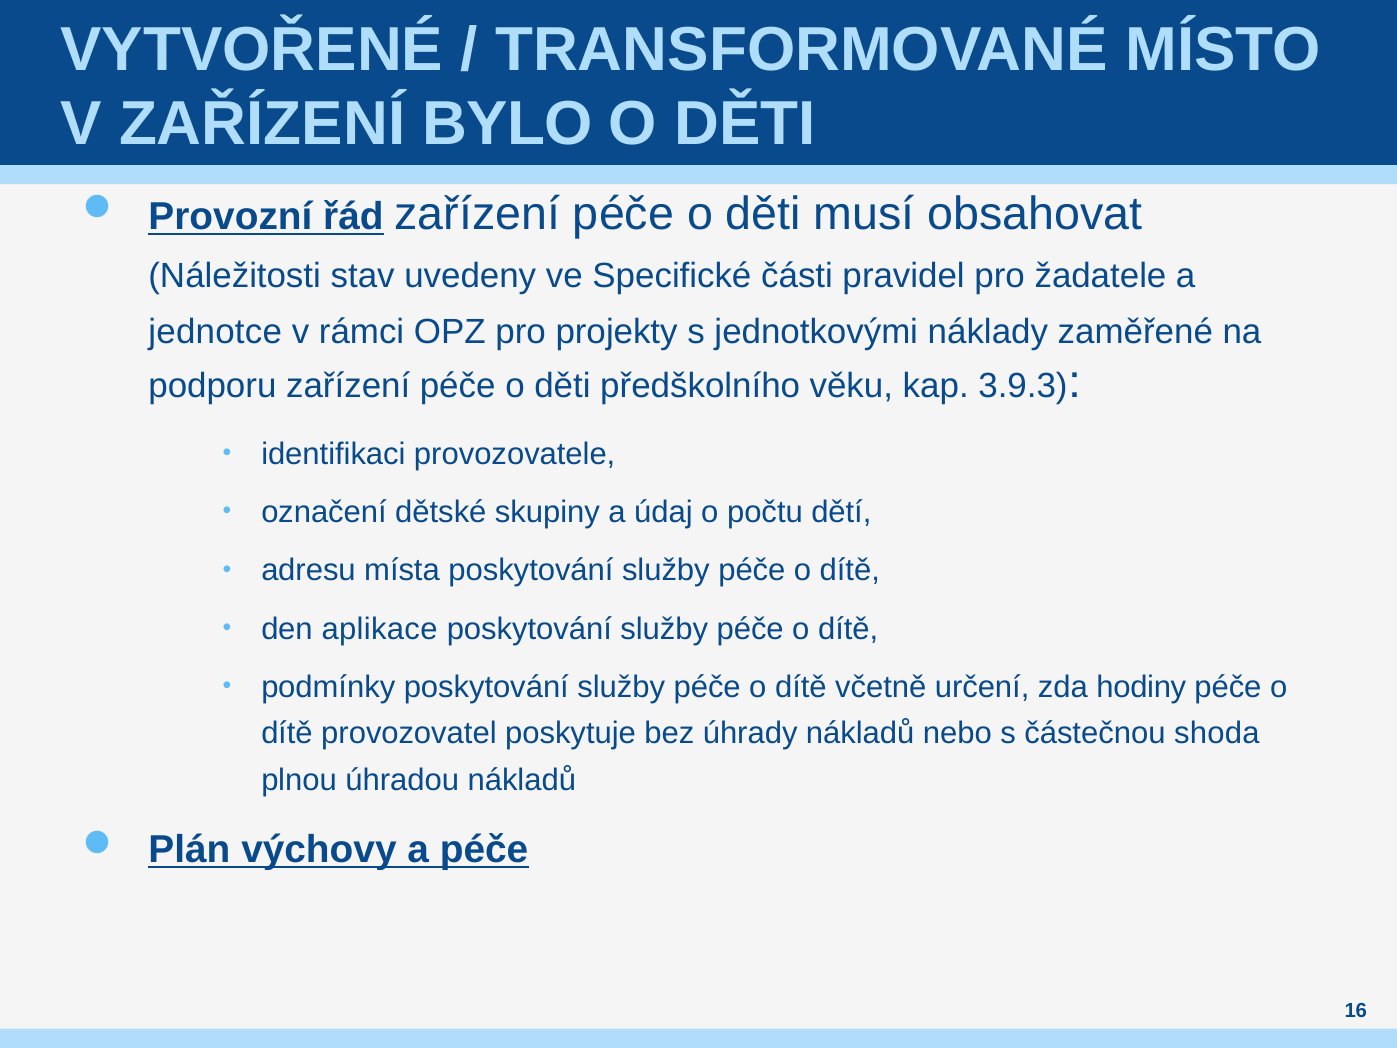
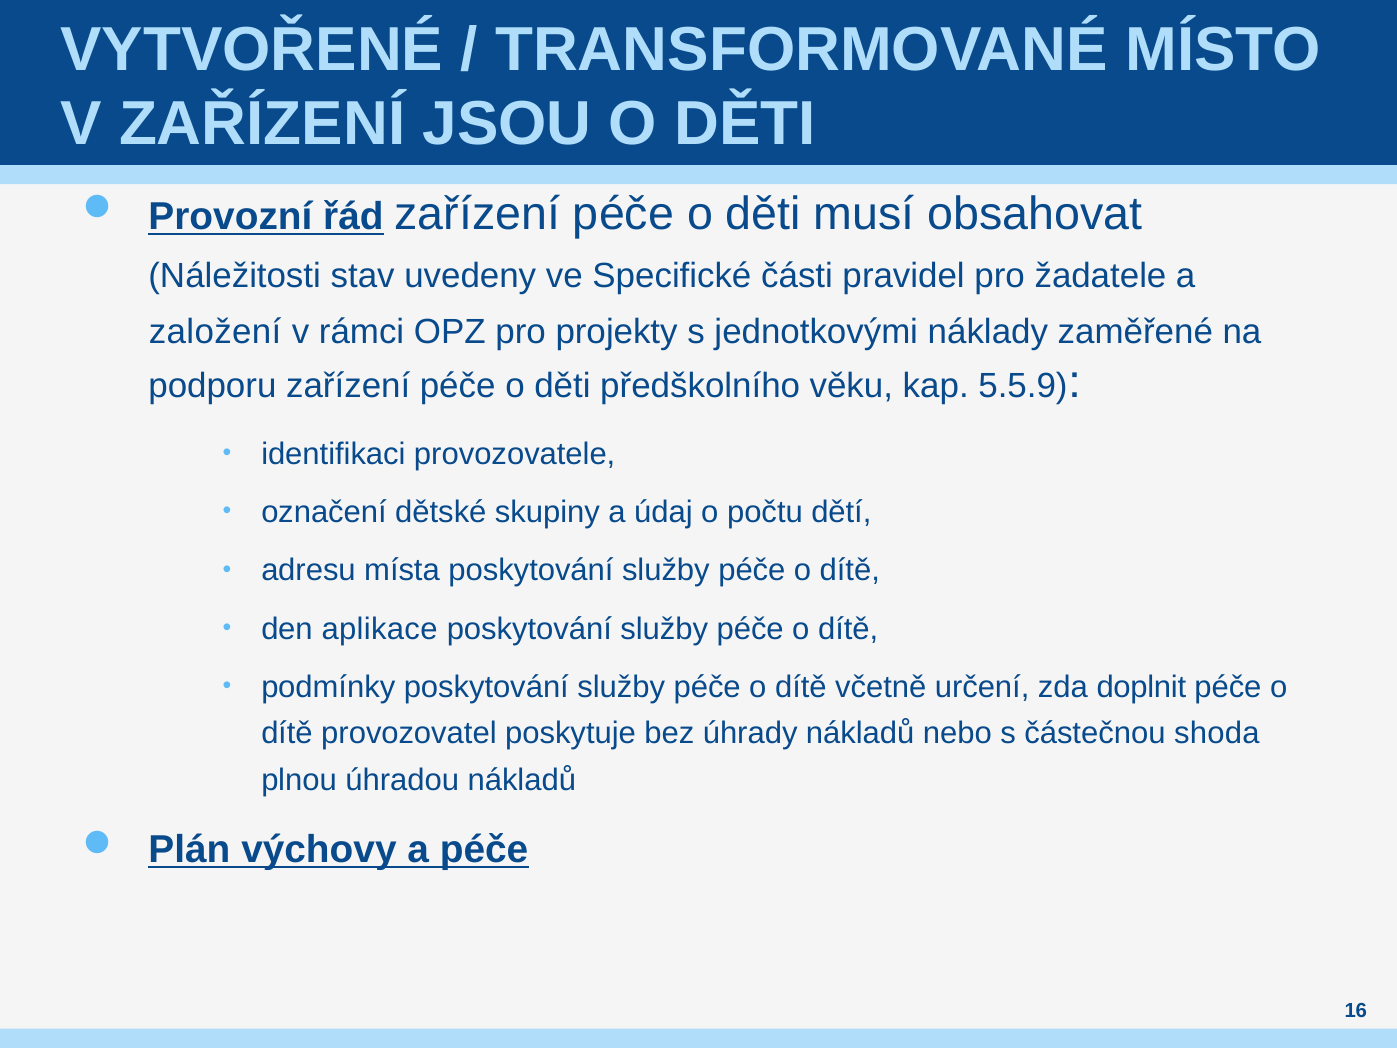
BYLO: BYLO -> JSOU
jednotce: jednotce -> založení
3.9.3: 3.9.3 -> 5.5.9
hodiny: hodiny -> doplnit
